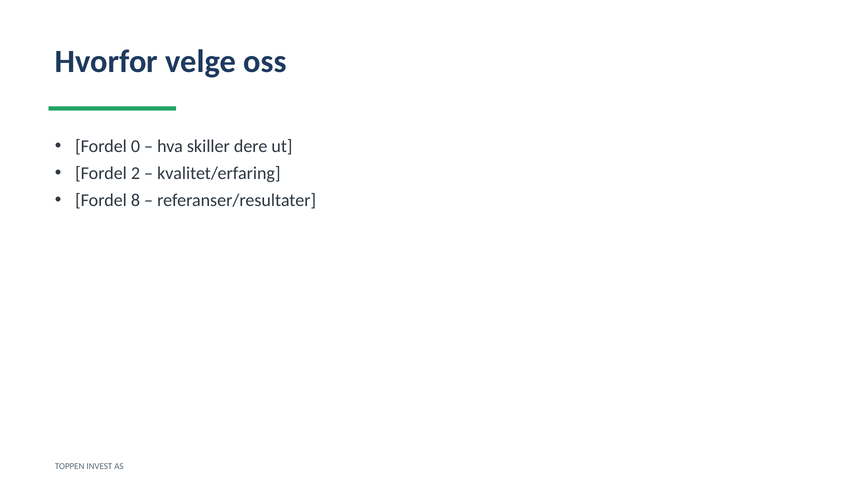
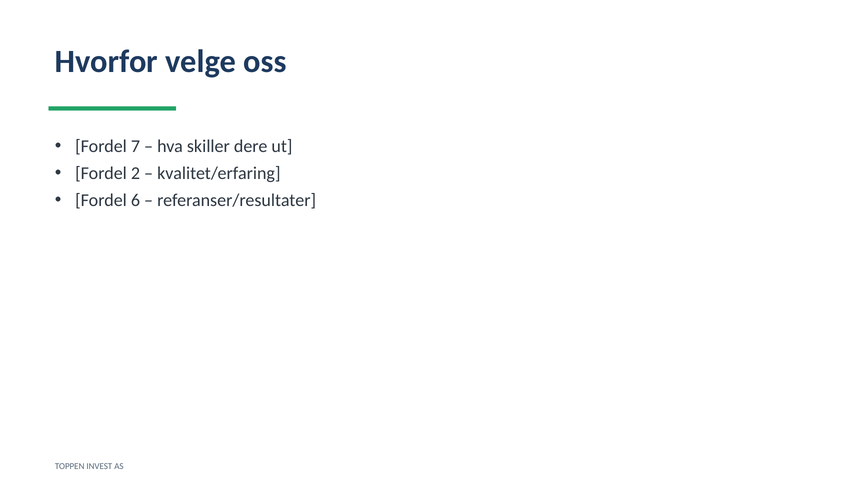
0: 0 -> 7
8: 8 -> 6
